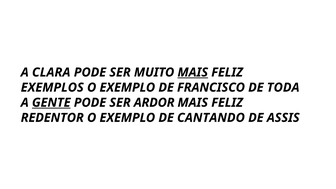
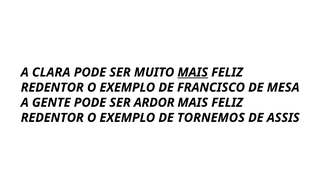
EXEMPLOS at (52, 87): EXEMPLOS -> REDENTOR
TODA: TODA -> MESA
GENTE underline: present -> none
CANTANDO: CANTANDO -> TORNEMOS
